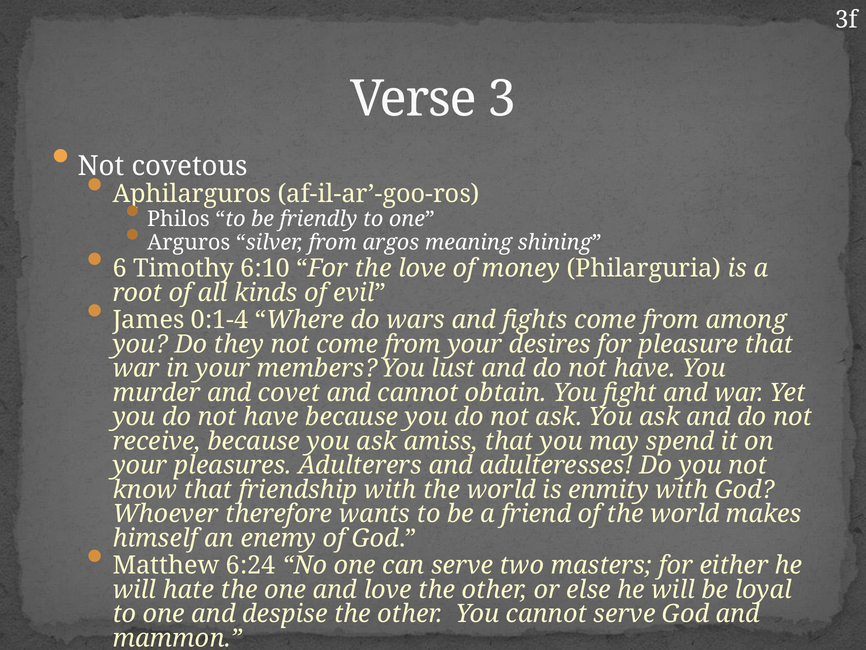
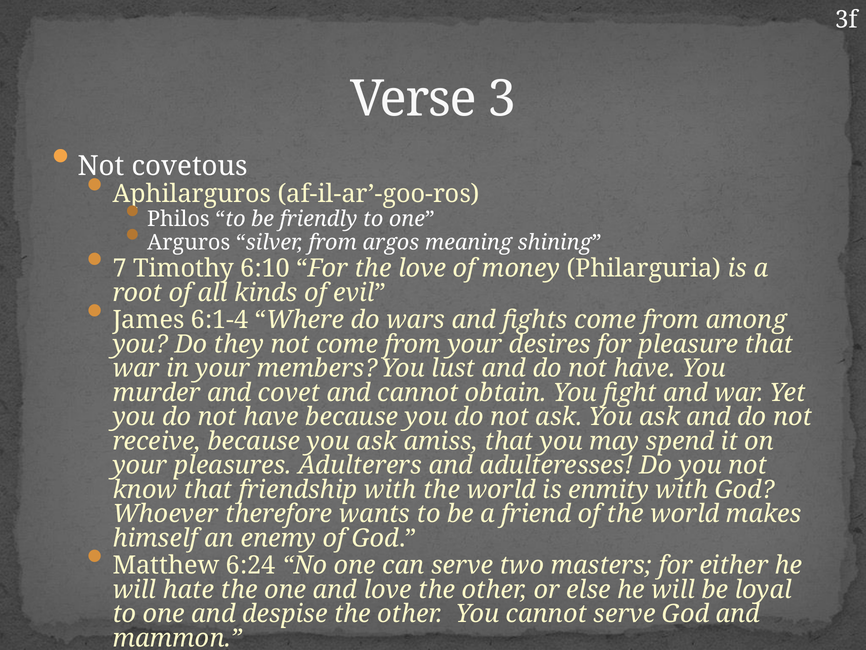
6: 6 -> 7
0:1-4: 0:1-4 -> 6:1-4
